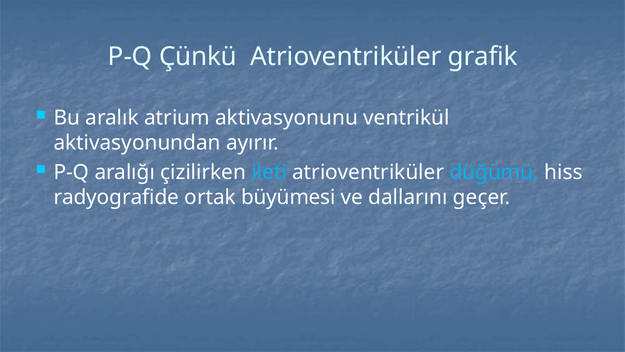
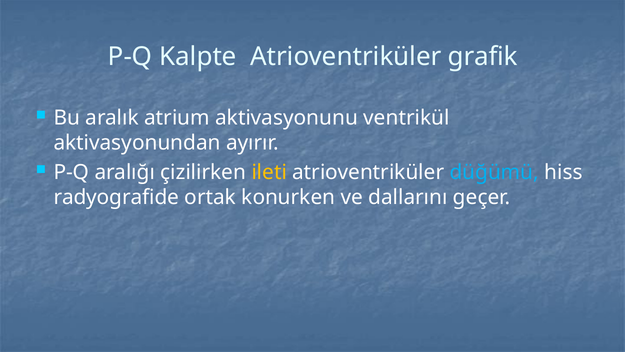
Çünkü: Çünkü -> Kalpte
ileti colour: light blue -> yellow
büyümesi: büyümesi -> konurken
